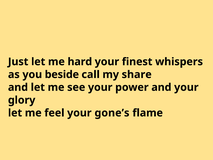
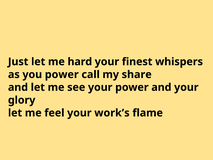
you beside: beside -> power
gone’s: gone’s -> work’s
